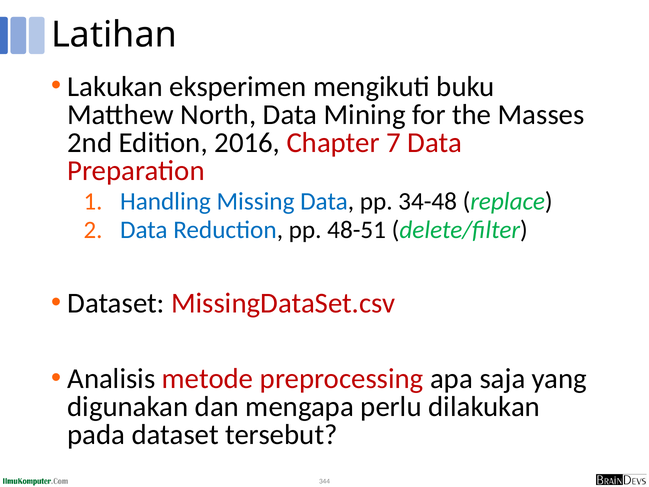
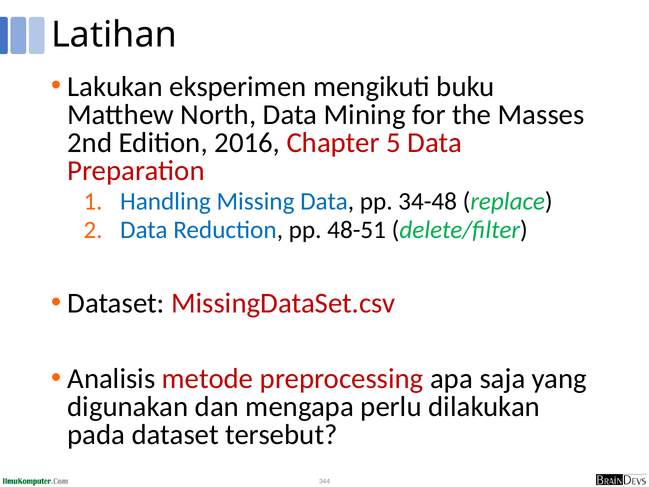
7: 7 -> 5
